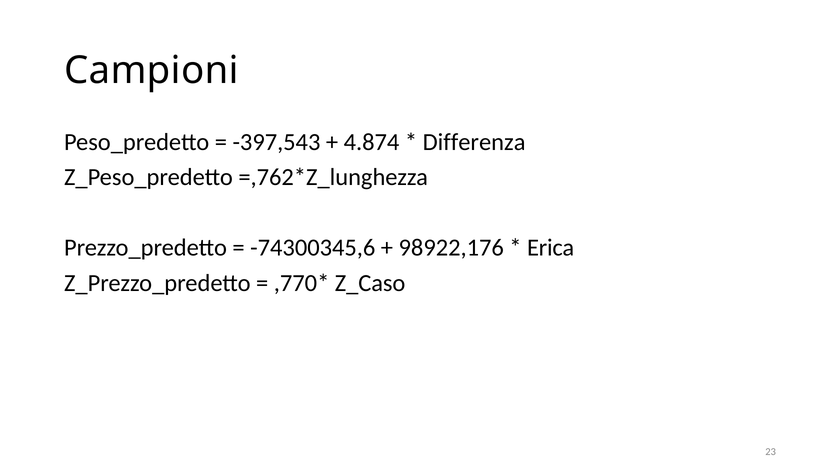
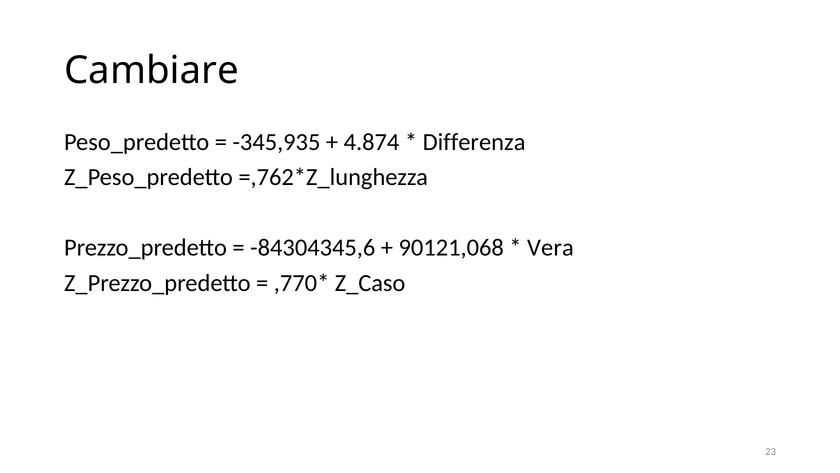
Campioni: Campioni -> Cambiare
-397,543: -397,543 -> -345,935
-74300345,6: -74300345,6 -> -84304345,6
98922,176: 98922,176 -> 90121,068
Erica: Erica -> Vera
